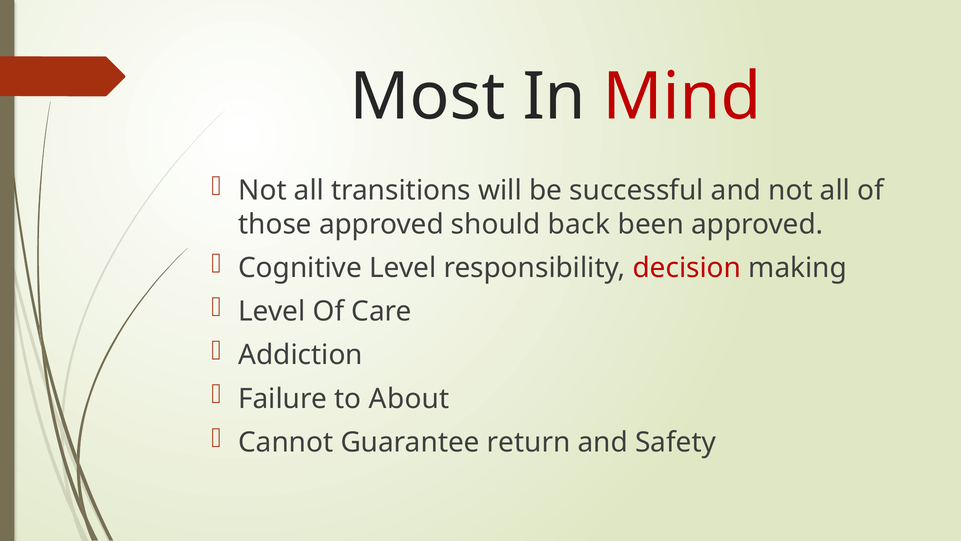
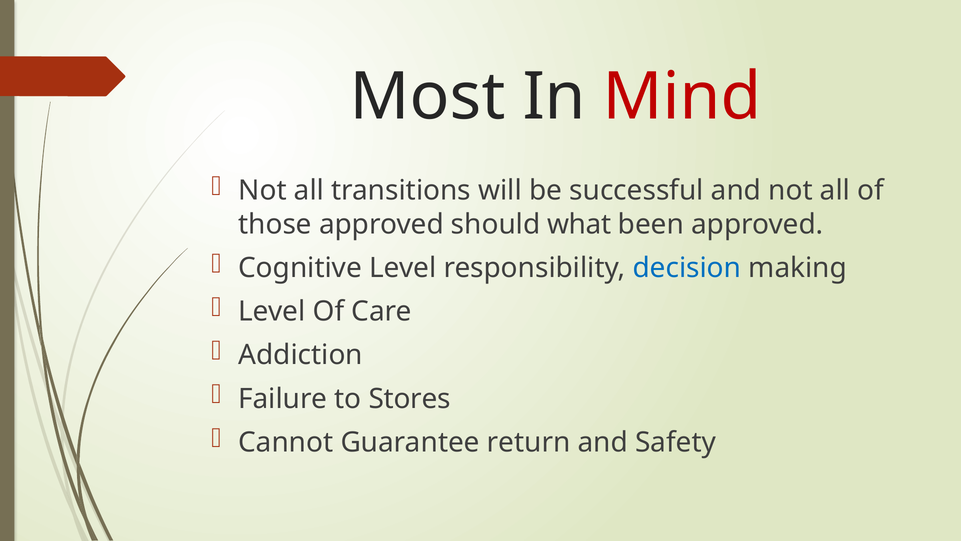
back: back -> what
decision colour: red -> blue
About: About -> Stores
